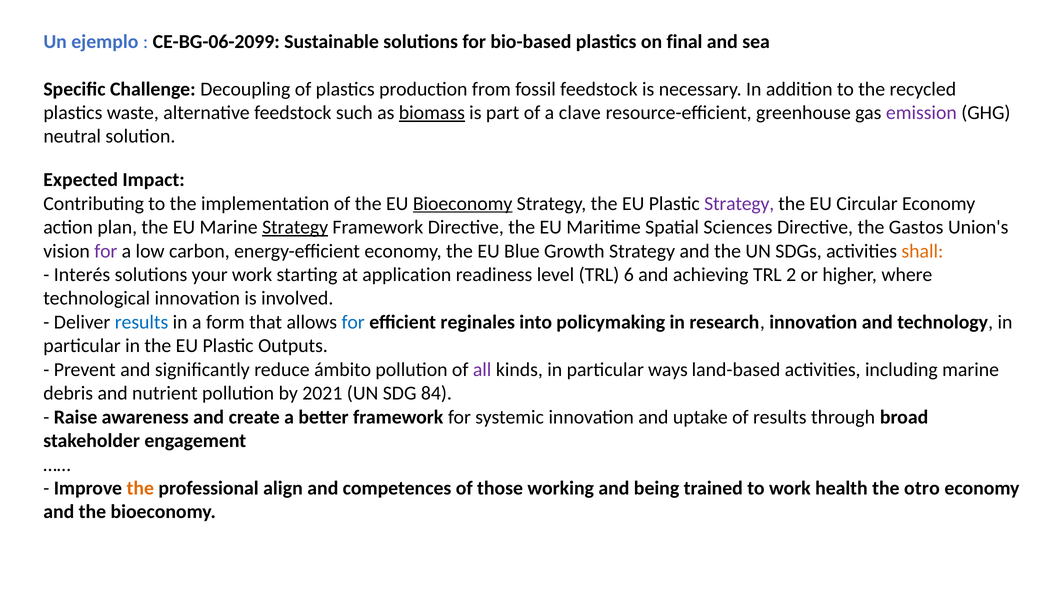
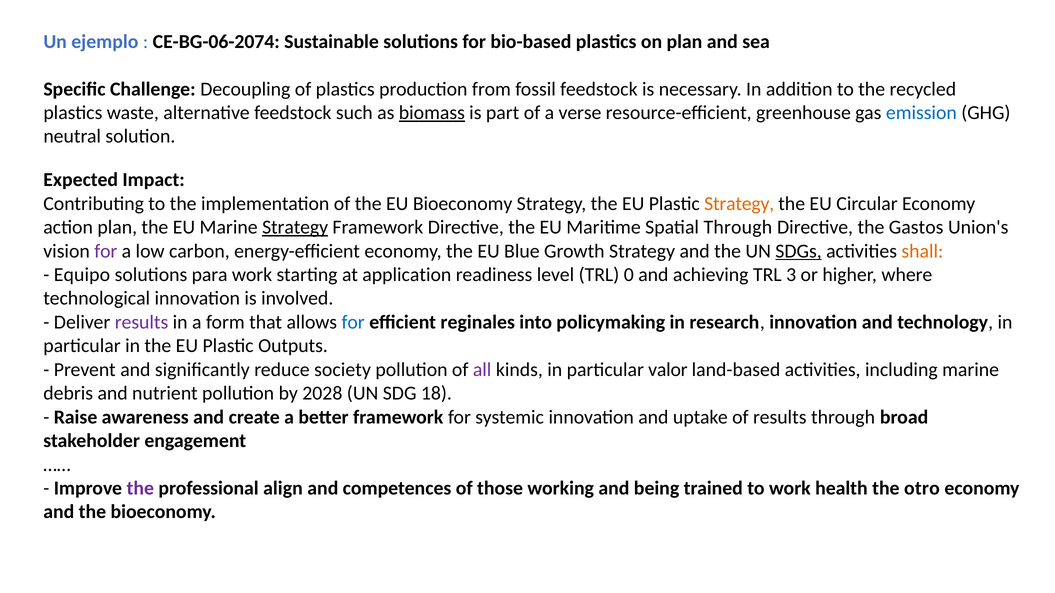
CE-BG-06-2099: CE-BG-06-2099 -> CE-BG-06-2074
on final: final -> plan
clave: clave -> verse
emission colour: purple -> blue
Bioeconomy at (463, 204) underline: present -> none
Strategy at (739, 204) colour: purple -> orange
Spatial Sciences: Sciences -> Through
SDGs underline: none -> present
Interés: Interés -> Equipo
your: your -> para
6: 6 -> 0
2: 2 -> 3
results at (141, 322) colour: blue -> purple
ámbito: ámbito -> society
ways: ways -> valor
2021: 2021 -> 2028
84: 84 -> 18
the at (140, 489) colour: orange -> purple
